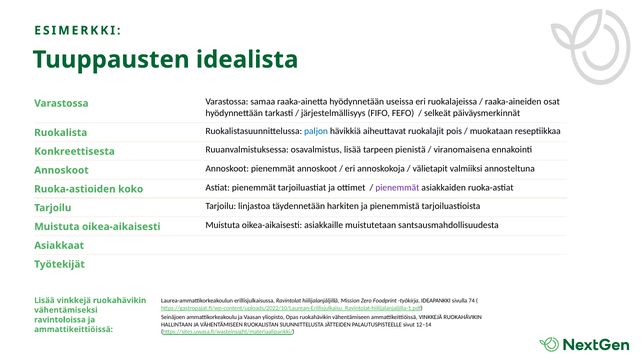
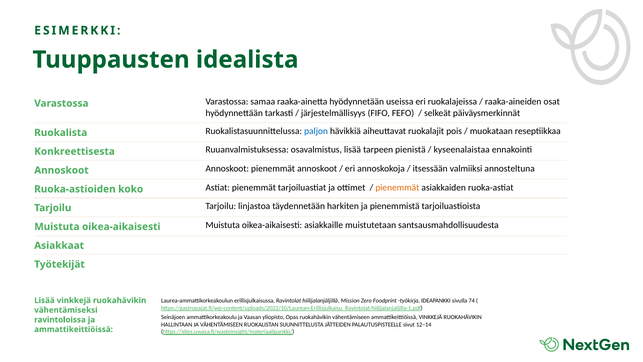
viranomaisena: viranomaisena -> kyseenalaistaa
välietapit: välietapit -> itsessään
pienemmät at (397, 187) colour: purple -> orange
